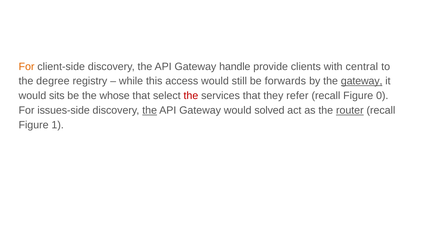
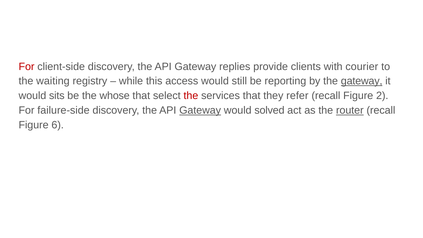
For at (27, 67) colour: orange -> red
handle: handle -> replies
central: central -> courier
degree: degree -> waiting
forwards: forwards -> reporting
0: 0 -> 2
issues-side: issues-side -> failure-side
the at (150, 110) underline: present -> none
Gateway at (200, 110) underline: none -> present
1: 1 -> 6
